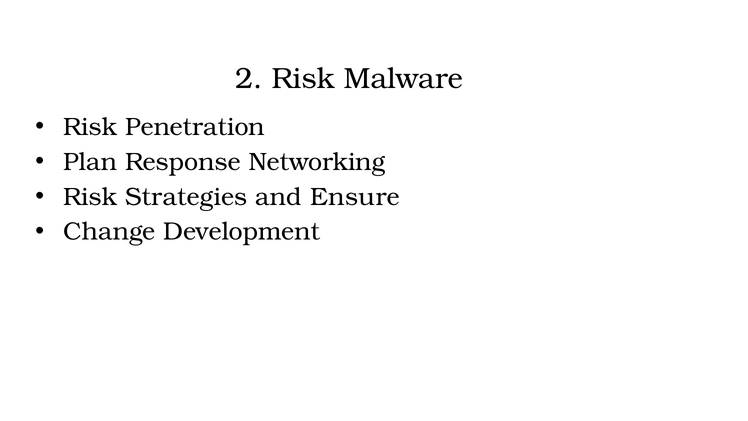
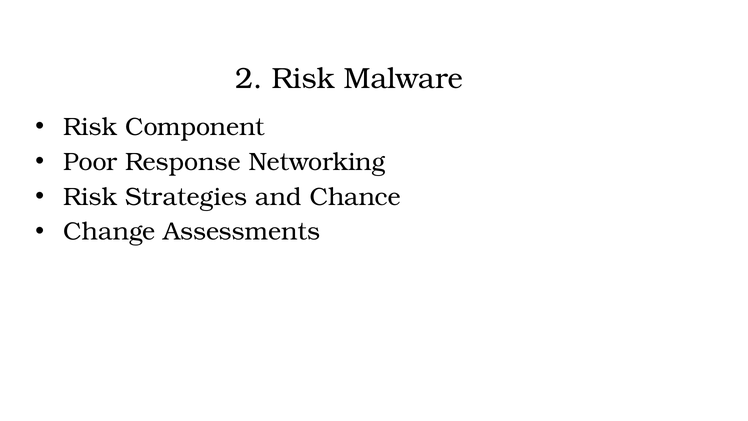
Penetration: Penetration -> Component
Plan: Plan -> Poor
Ensure: Ensure -> Chance
Development: Development -> Assessments
